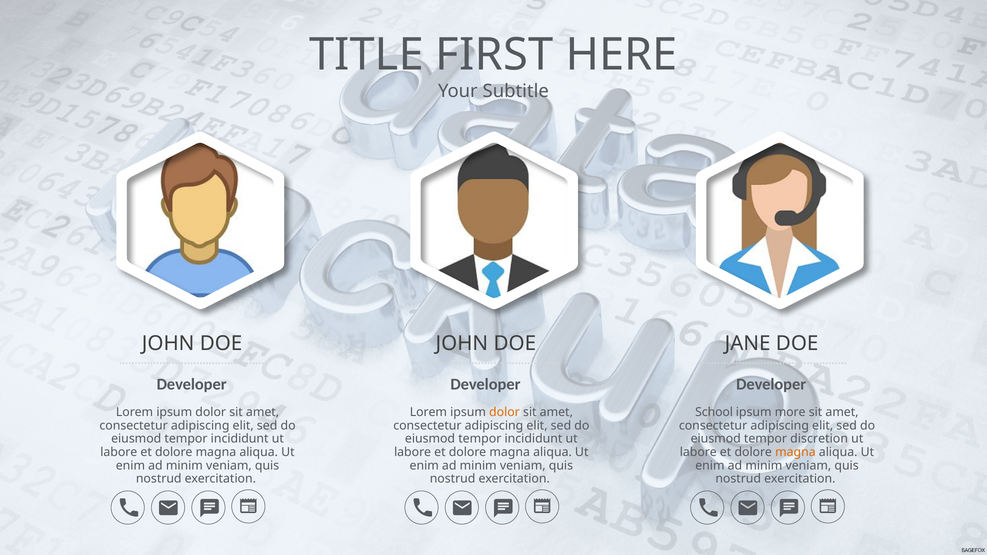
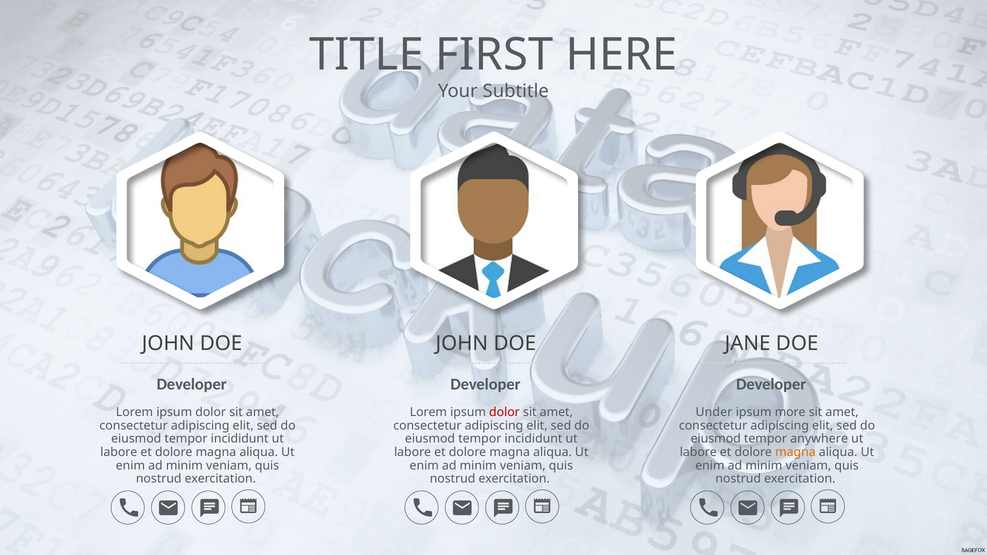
dolor at (504, 412) colour: orange -> red
School: School -> Under
discretion: discretion -> anywhere
